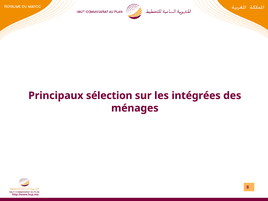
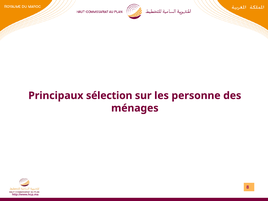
intégrées: intégrées -> personne
